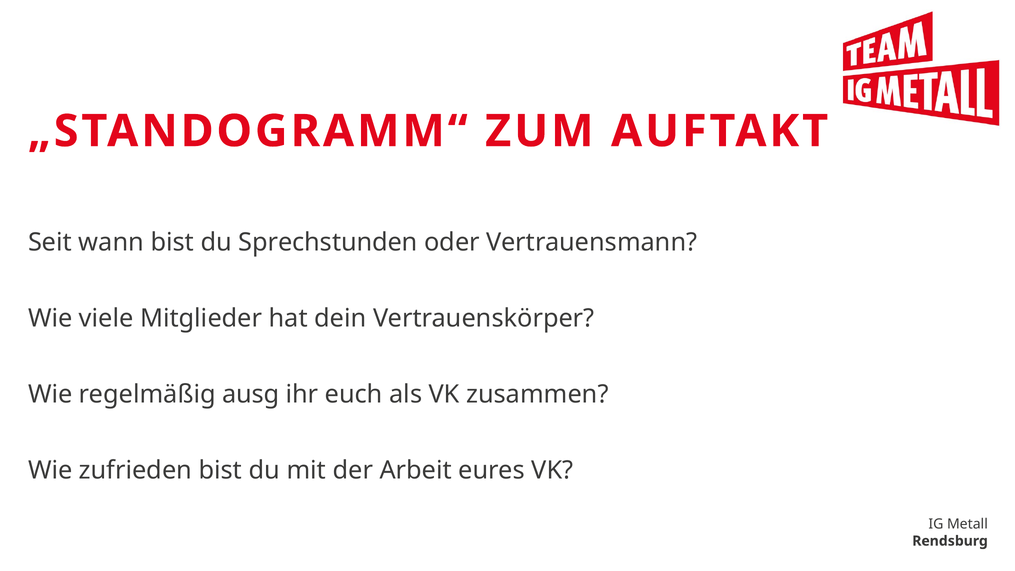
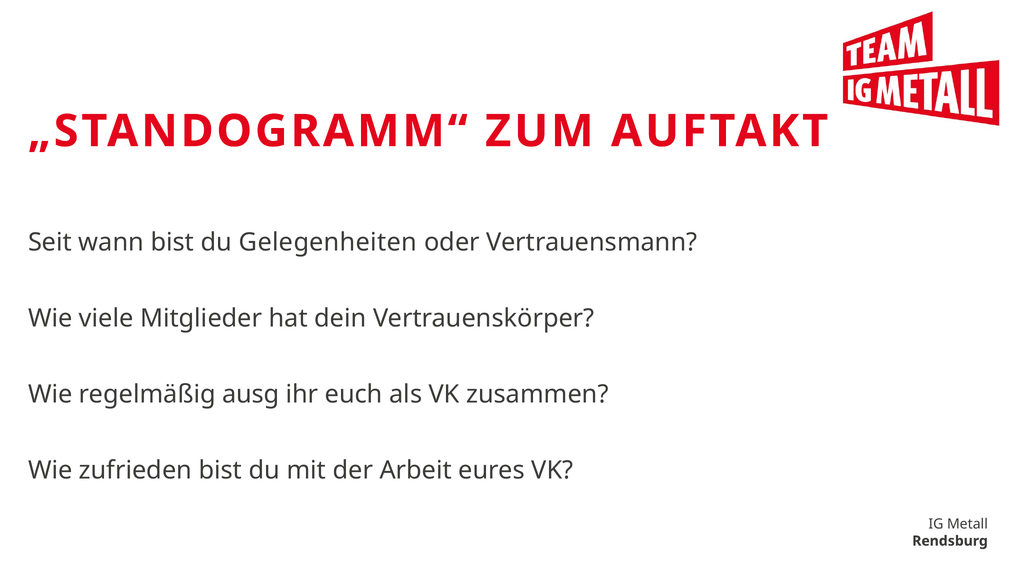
Sprechstunden: Sprechstunden -> Gelegenheiten
